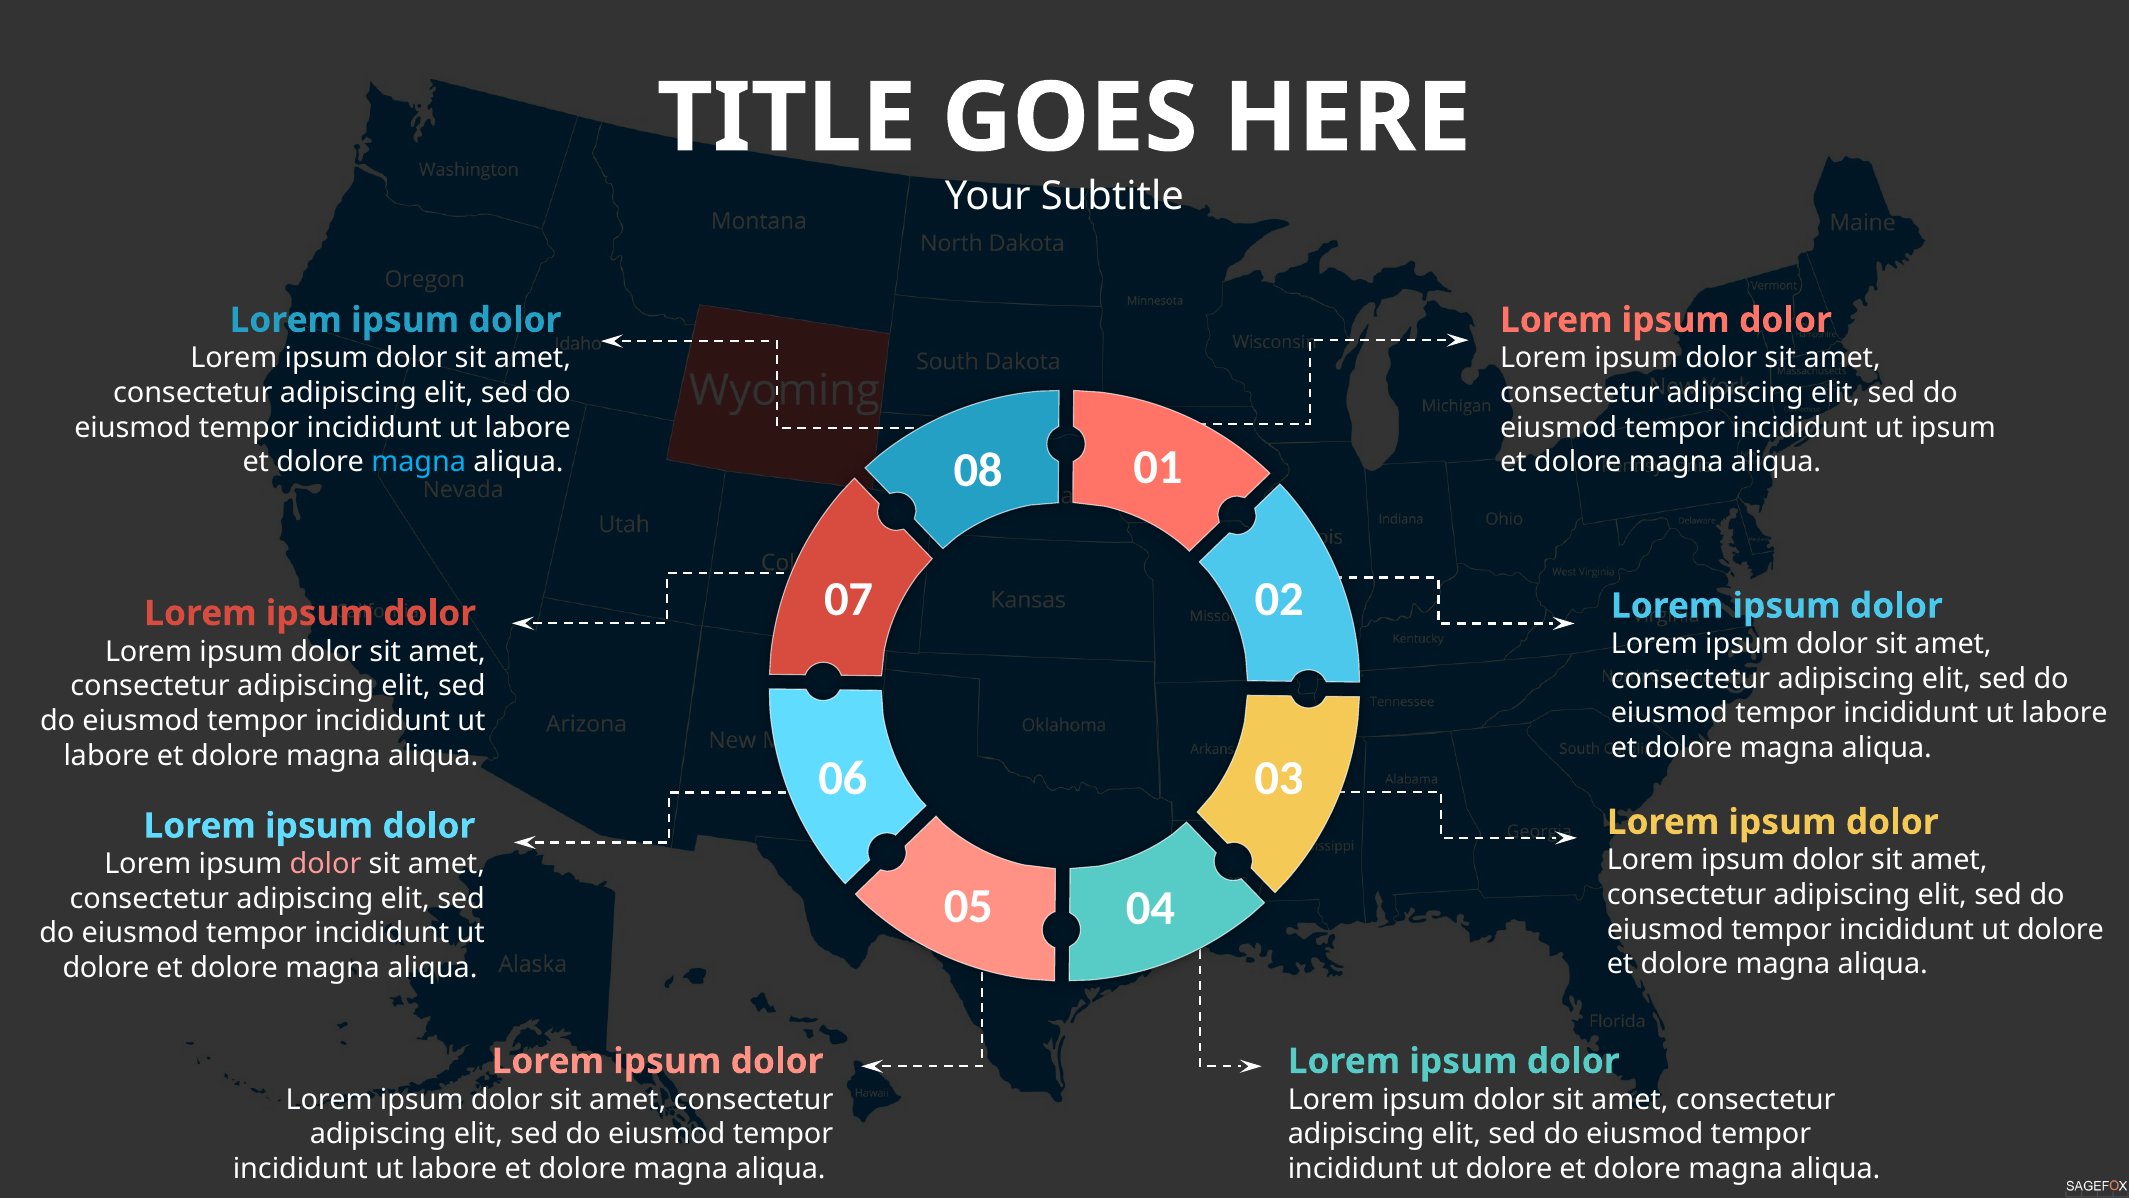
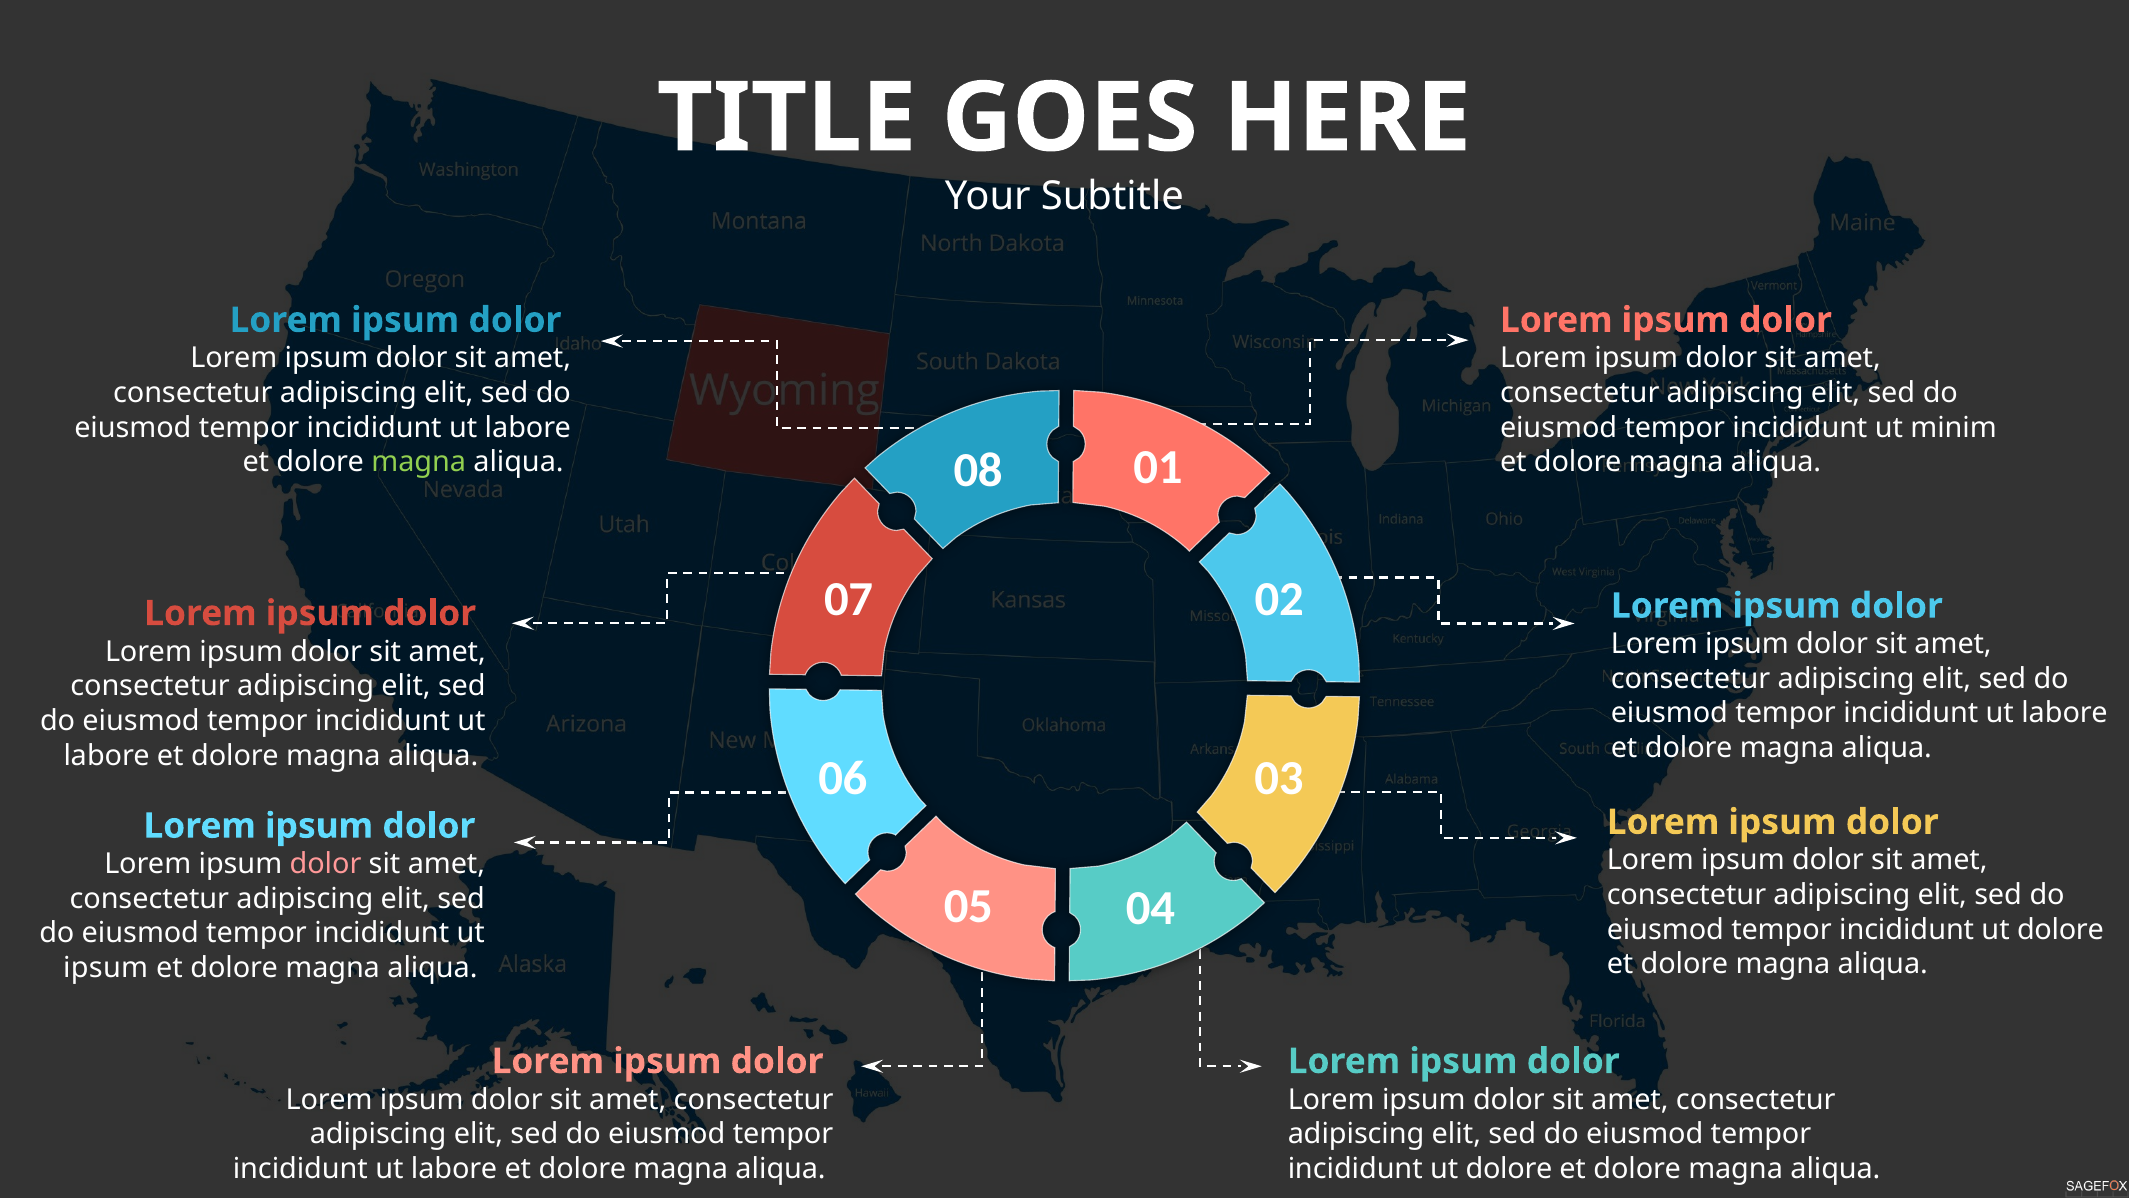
ut ipsum: ipsum -> minim
magna at (419, 462) colour: light blue -> light green
dolore at (106, 968): dolore -> ipsum
